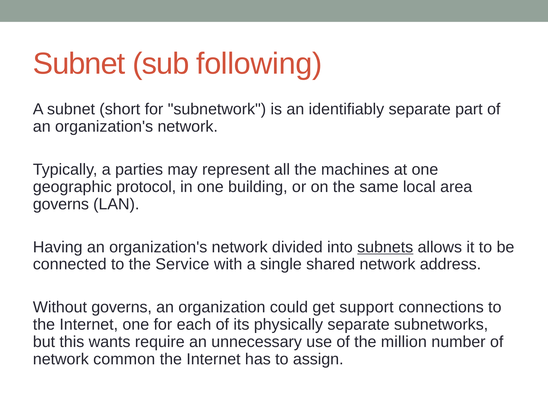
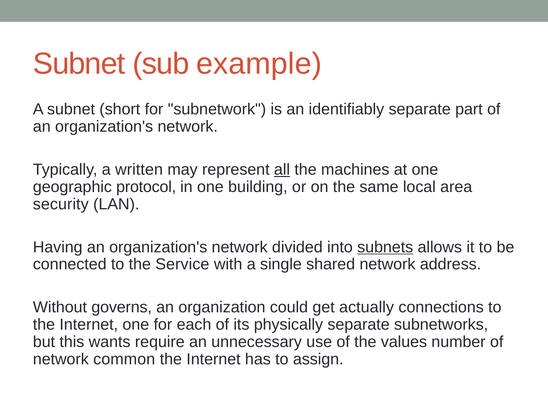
following: following -> example
parties: parties -> written
all underline: none -> present
governs at (61, 204): governs -> security
support: support -> actually
million: million -> values
